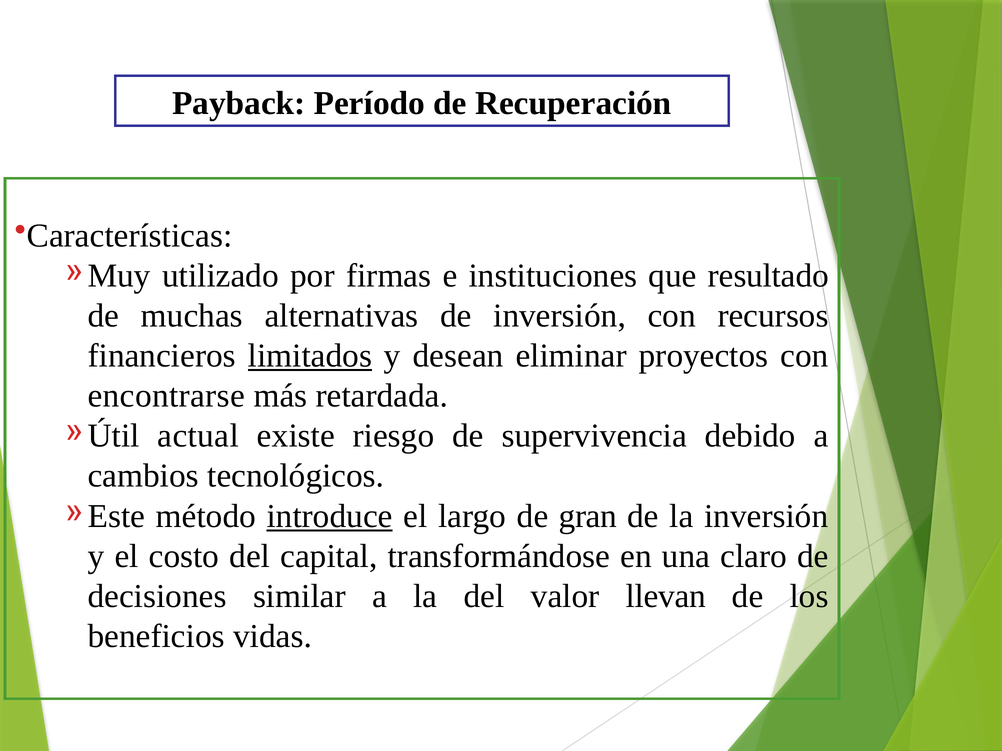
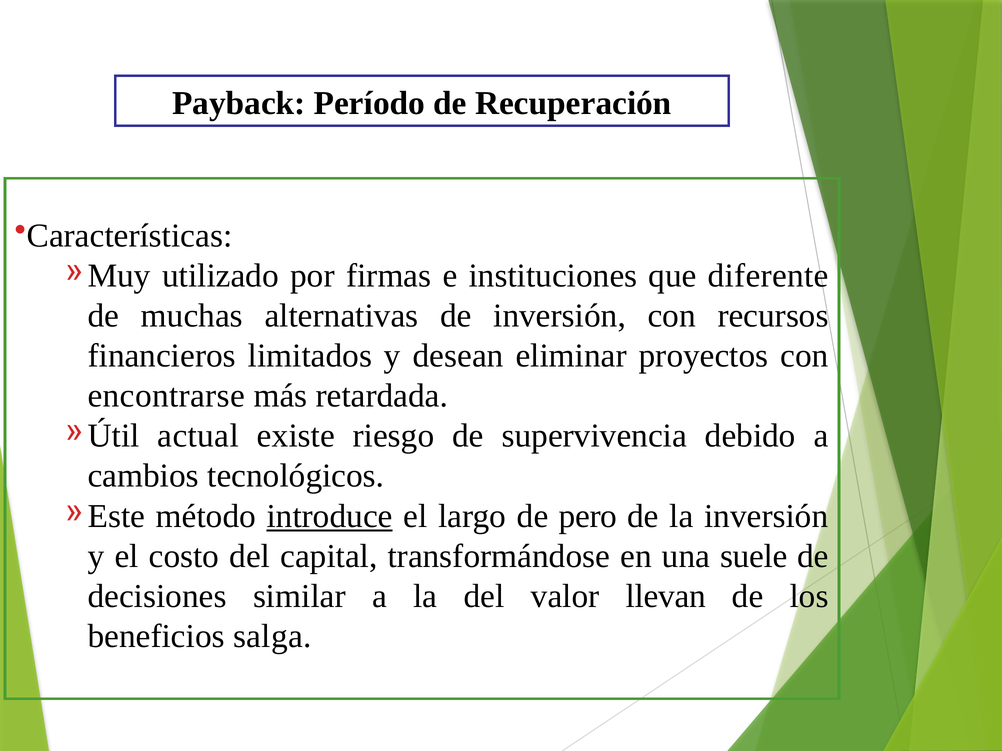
resultado: resultado -> diferente
limitados underline: present -> none
gran: gran -> pero
claro: claro -> suele
vidas: vidas -> salga
